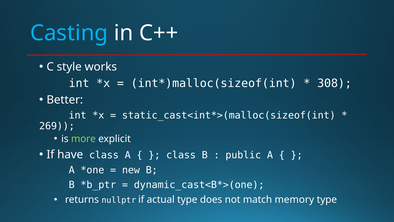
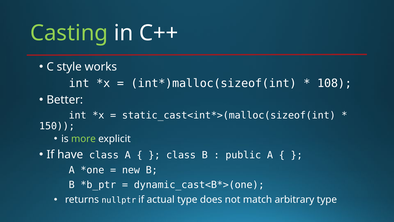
Casting colour: light blue -> light green
308: 308 -> 108
269: 269 -> 150
memory: memory -> arbitrary
